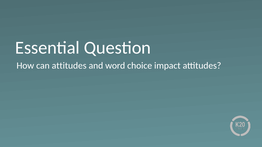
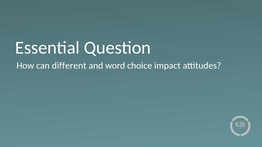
can attitudes: attitudes -> different
